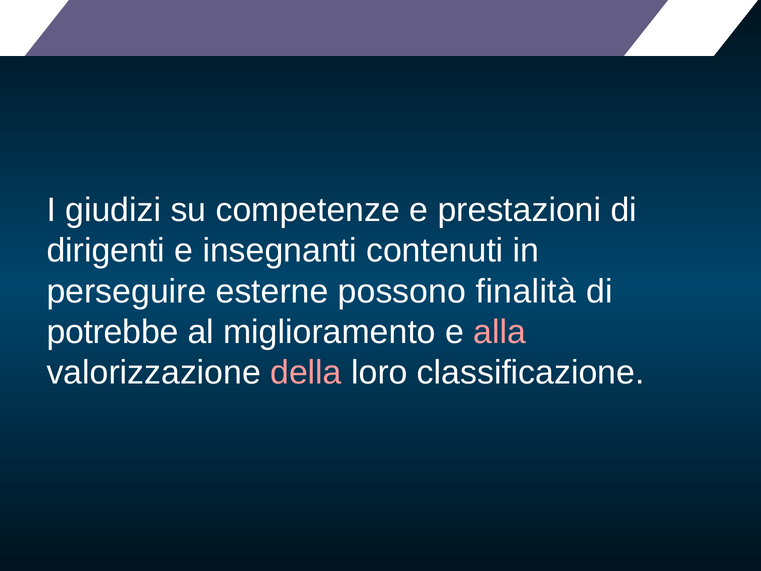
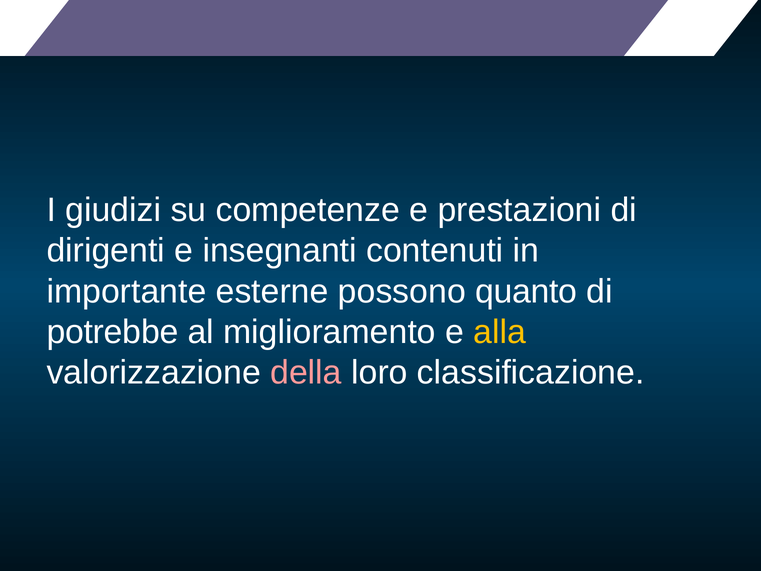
perseguire: perseguire -> importante
finalità: finalità -> quanto
alla colour: pink -> yellow
